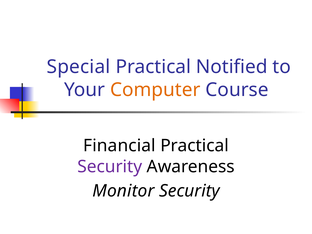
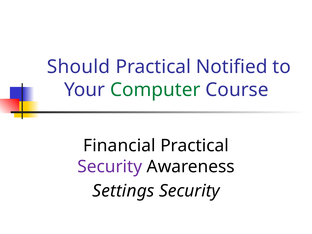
Special: Special -> Should
Computer colour: orange -> green
Monitor: Monitor -> Settings
